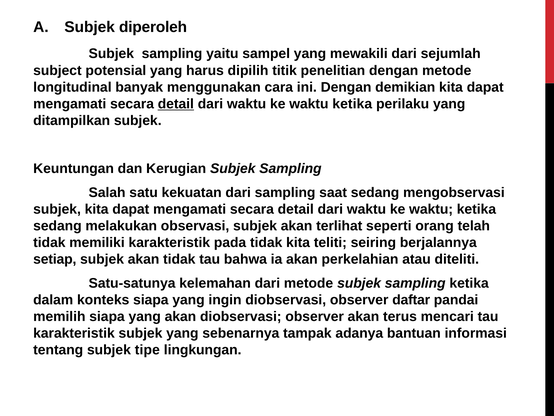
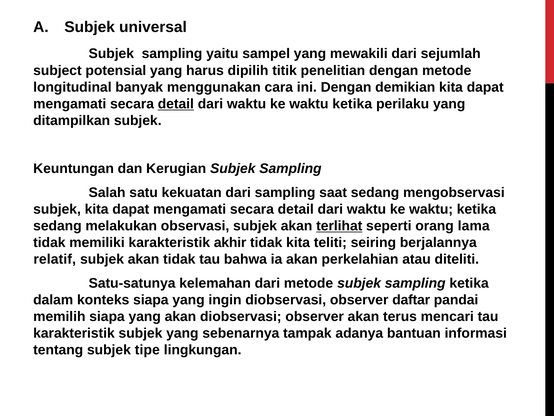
diperoleh: diperoleh -> universal
terlihat underline: none -> present
telah: telah -> lama
pada: pada -> akhir
setiap: setiap -> relatif
